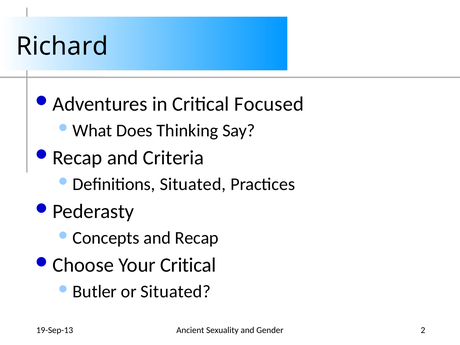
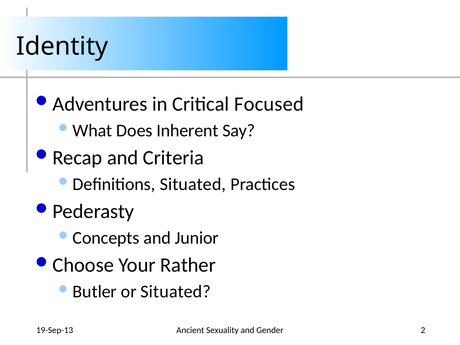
Richard: Richard -> Identity
Thinking: Thinking -> Inherent
Recap: Recap -> Junior
Your Critical: Critical -> Rather
